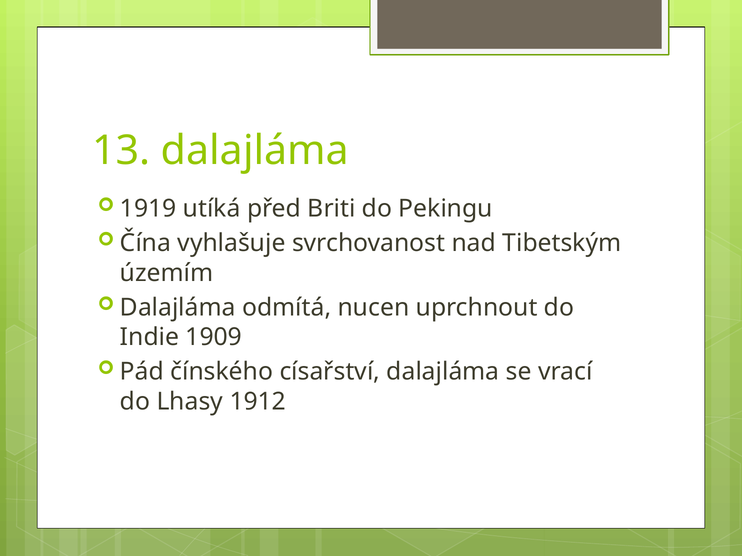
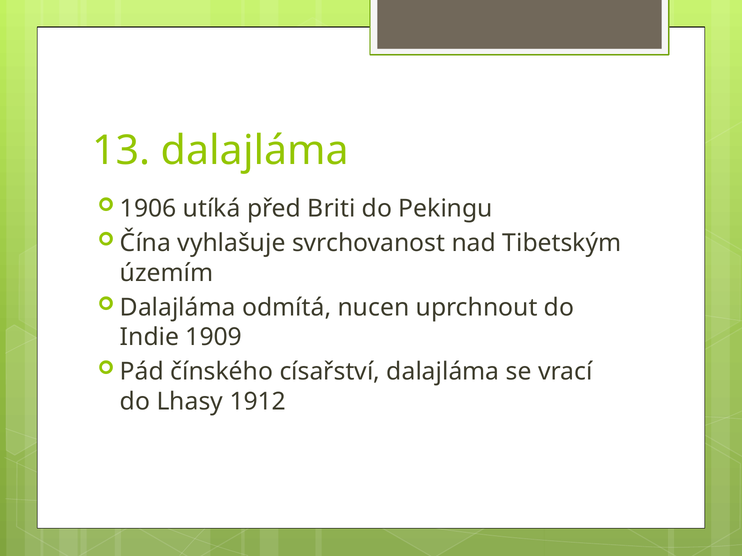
1919: 1919 -> 1906
